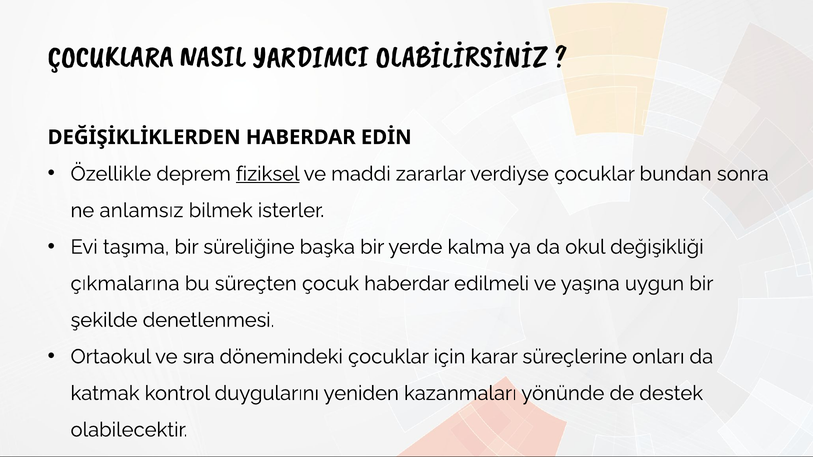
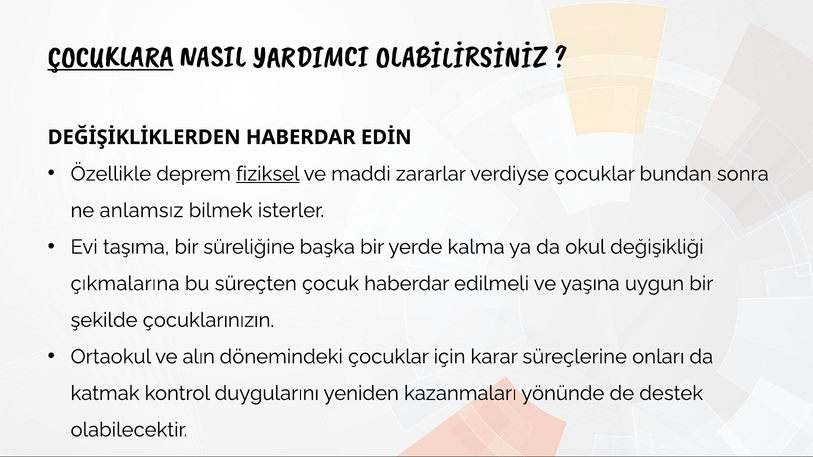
ÇOCUKLARA underline: none -> present
denetlenmesi: denetlenmesi -> çocuklarınızın
sıra: sıra -> alın
